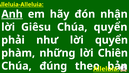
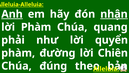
nhận underline: none -> present
lời Giêsu: Giêsu -> Phàm
Chúa quyển: quyển -> quang
những: những -> đường
